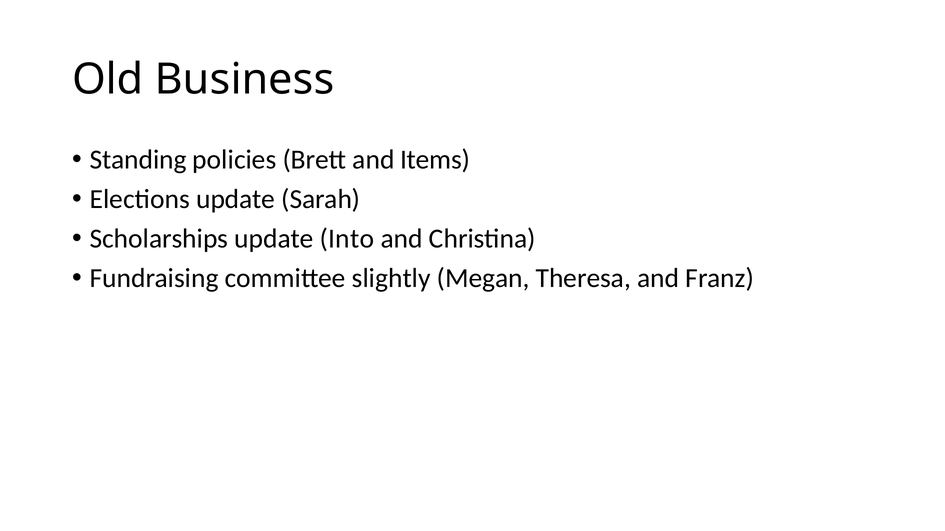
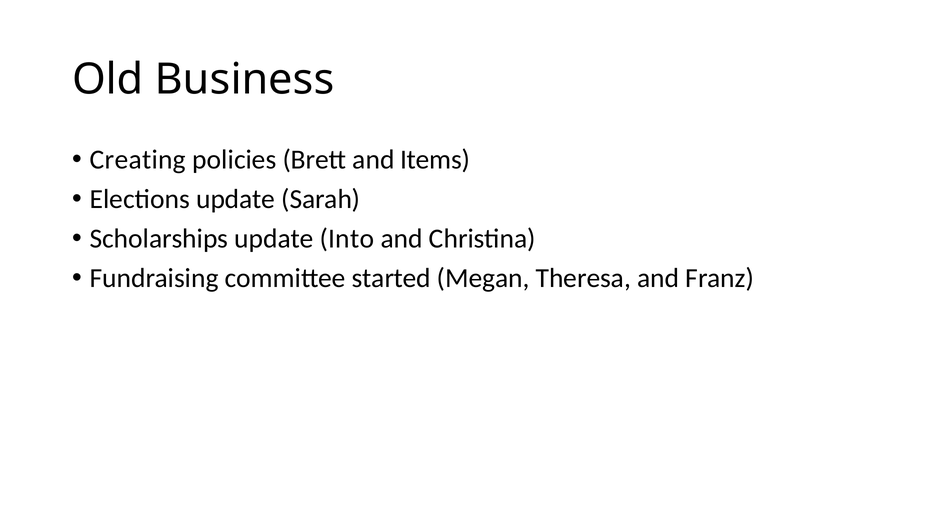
Standing: Standing -> Creating
slightly: slightly -> started
